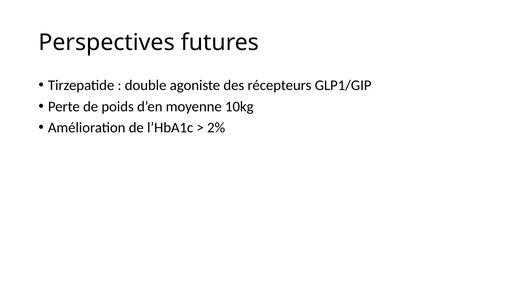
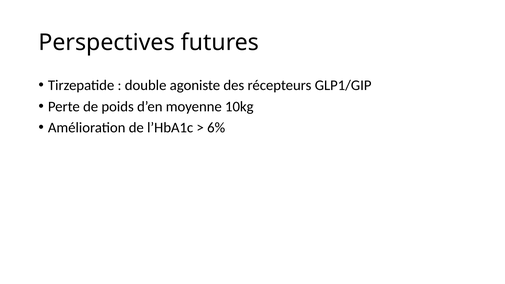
2%: 2% -> 6%
